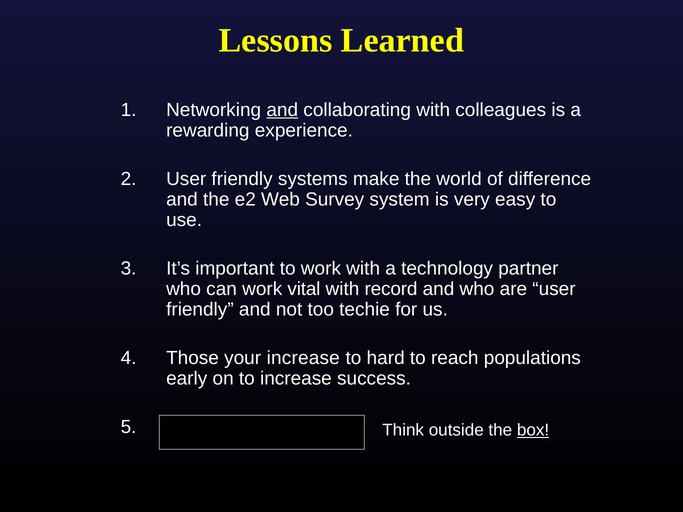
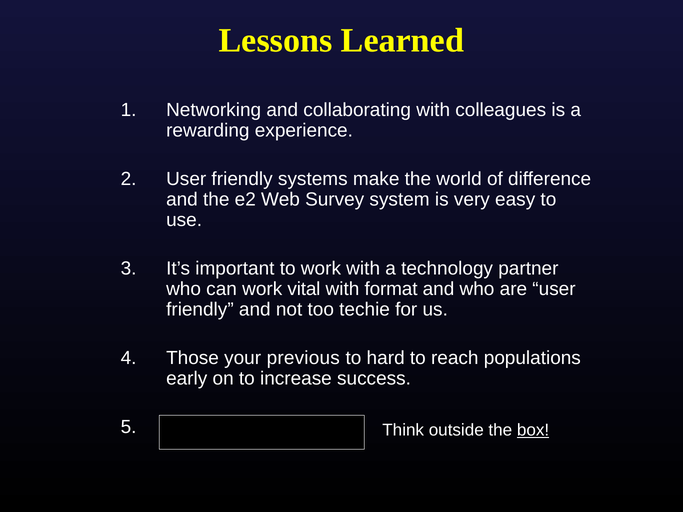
and at (282, 110) underline: present -> none
record: record -> format
your increase: increase -> previous
